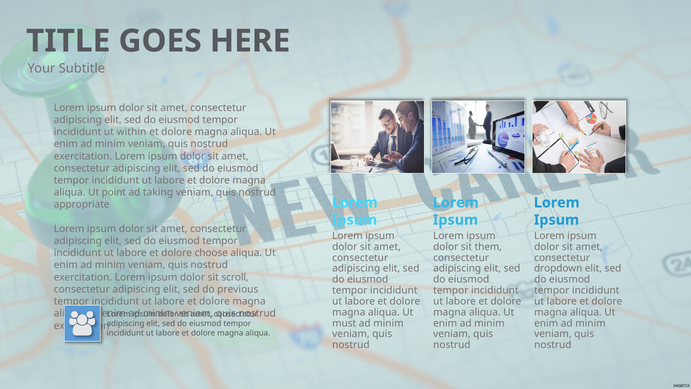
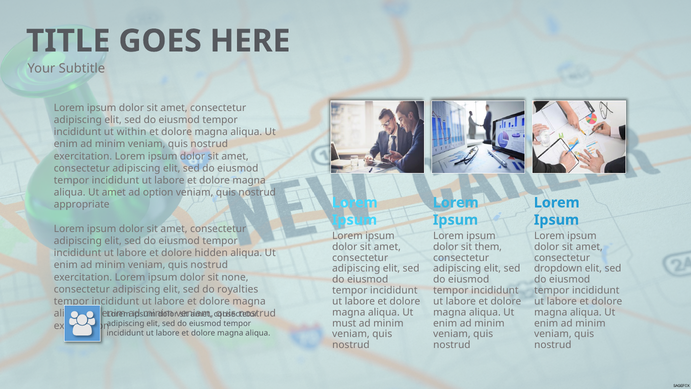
Ut point: point -> amet
taking: taking -> option
choose: choose -> hidden
scroll: scroll -> none
previous: previous -> royalties
